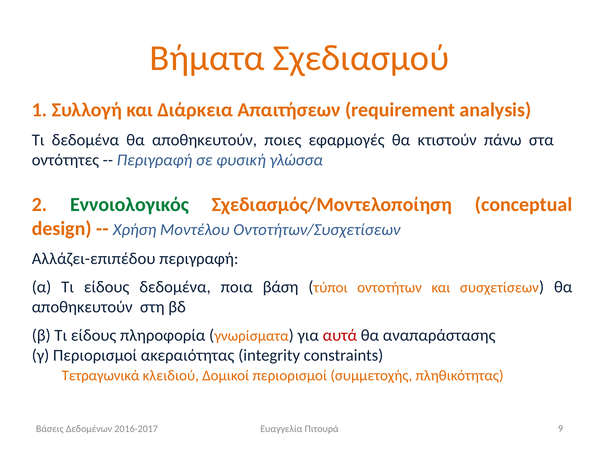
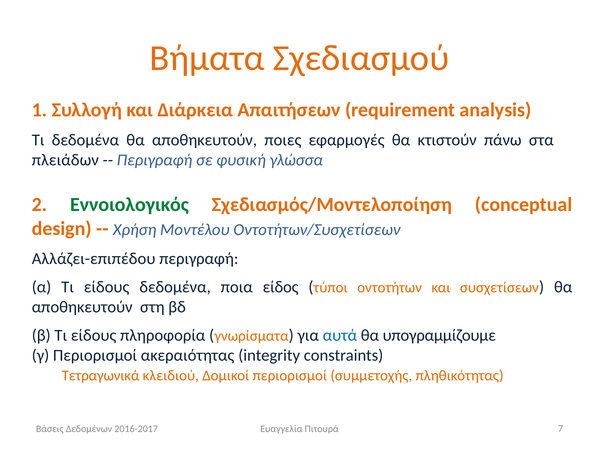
οντότητες: οντότητες -> πλειάδων
βάση: βάση -> είδος
αυτά colour: red -> blue
αναπαράστασης: αναπαράστασης -> υπογραμμίζουμε
9: 9 -> 7
